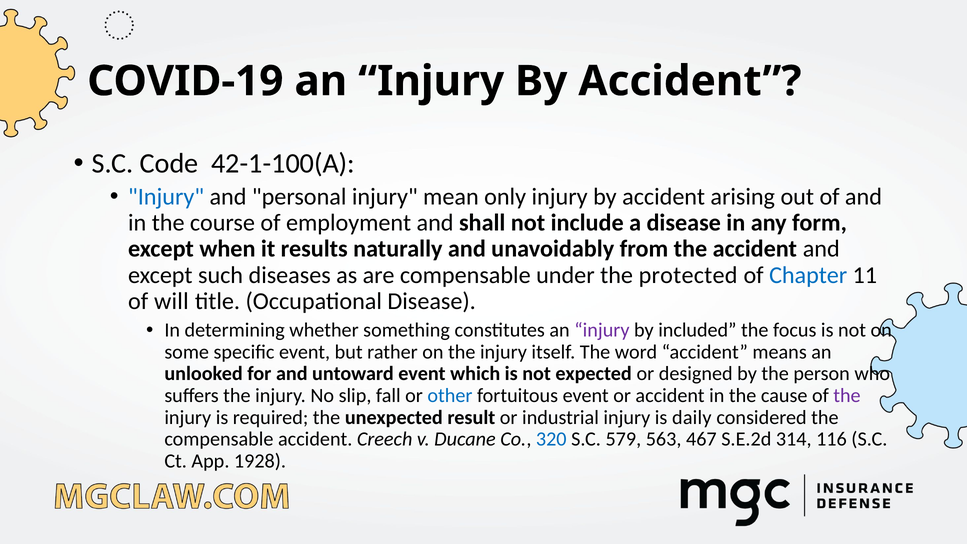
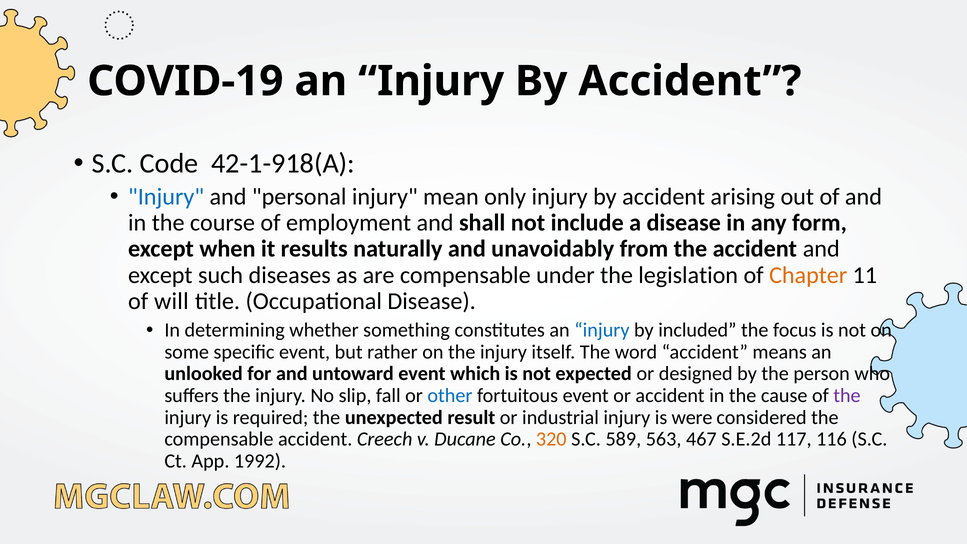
42-1-100(A: 42-1-100(A -> 42-1-918(A
protected: protected -> legislation
Chapter colour: blue -> orange
injury at (602, 330) colour: purple -> blue
daily: daily -> were
320 colour: blue -> orange
579: 579 -> 589
314: 314 -> 117
1928: 1928 -> 1992
